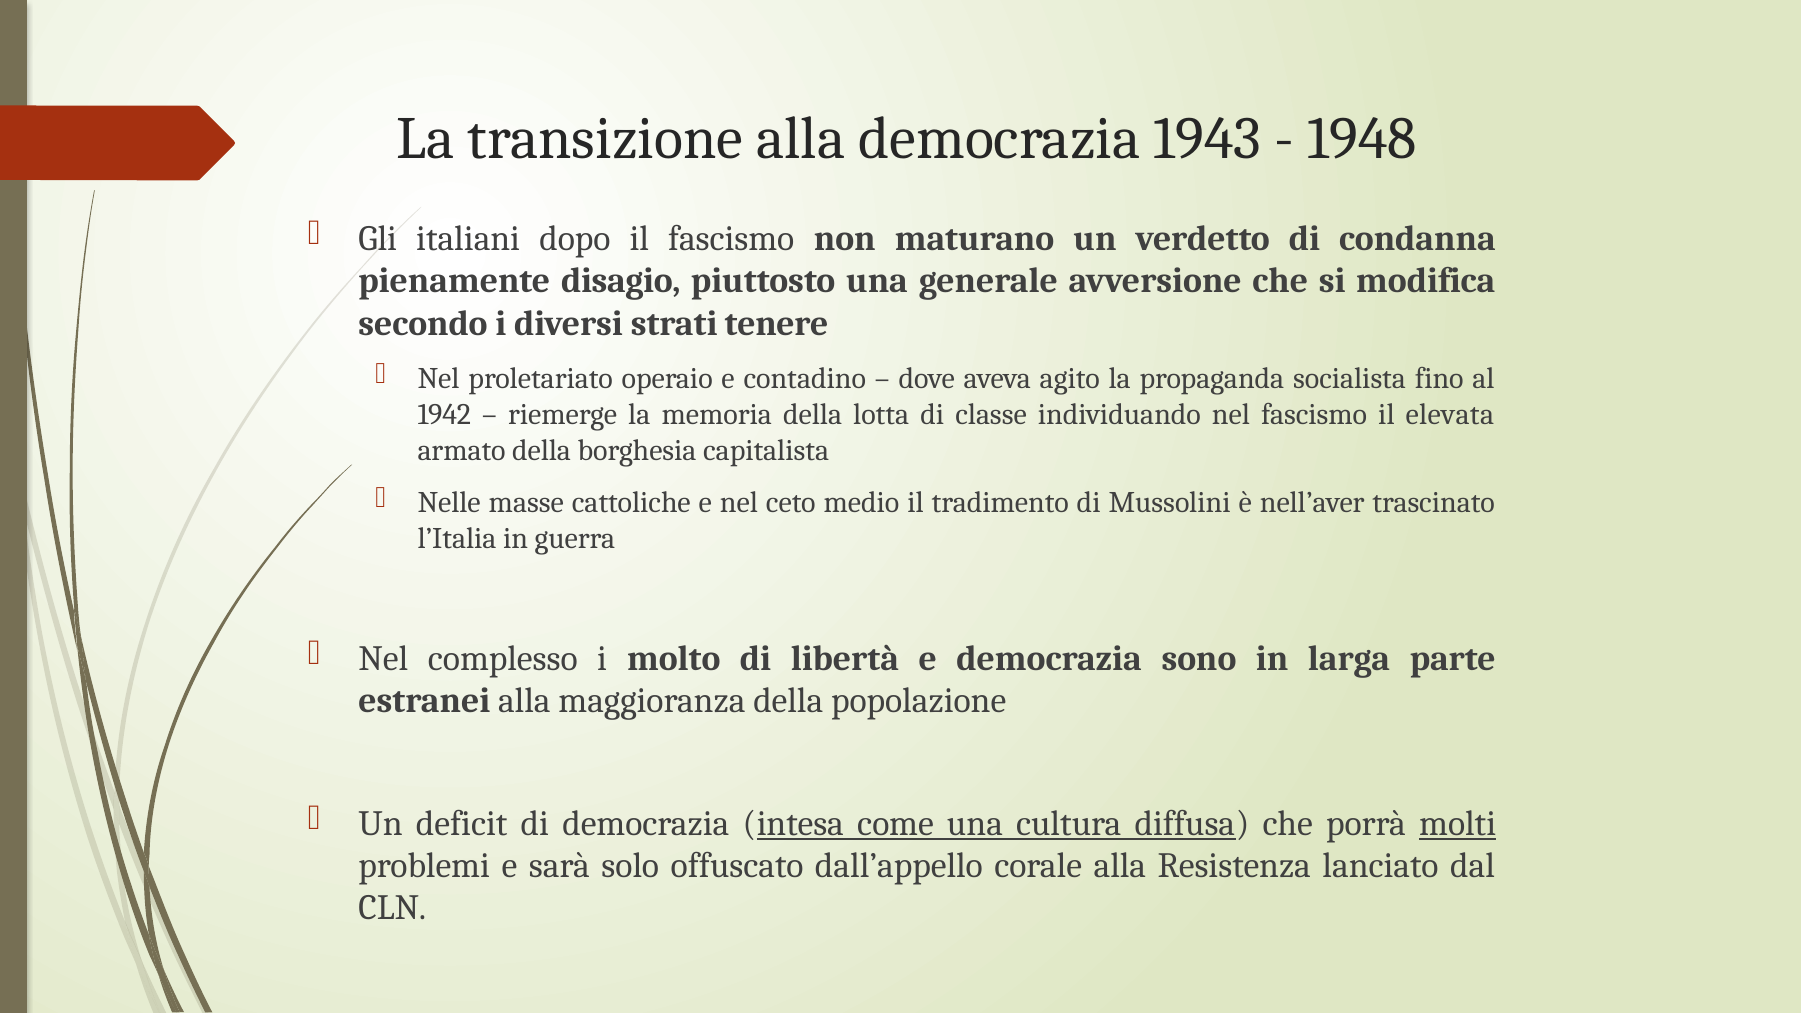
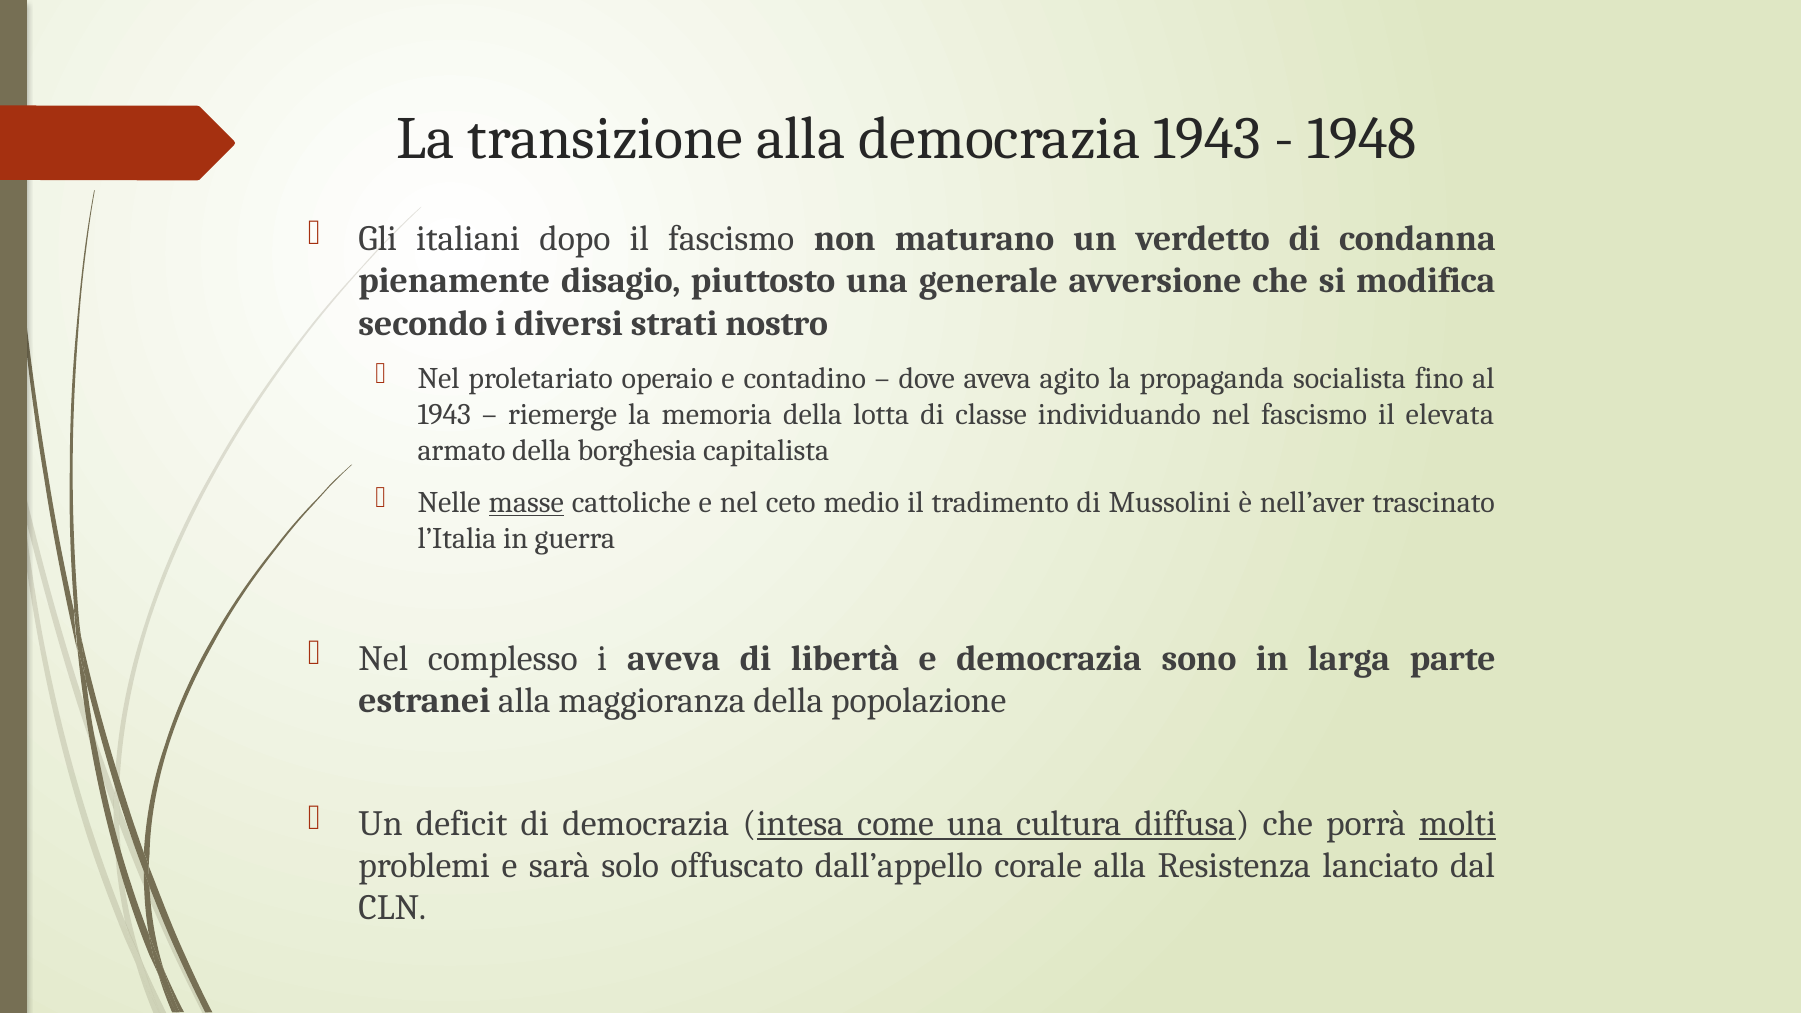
tenere: tenere -> nostro
1942 at (444, 415): 1942 -> 1943
masse underline: none -> present
i molto: molto -> aveva
